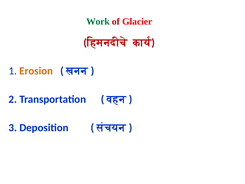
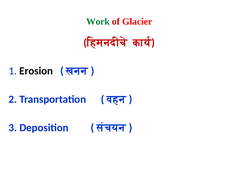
Erosion colour: orange -> black
